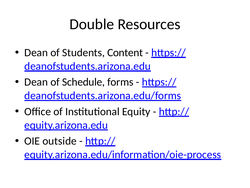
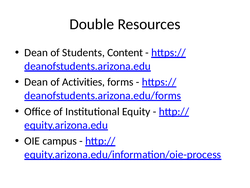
Schedule: Schedule -> Activities
outside: outside -> campus
